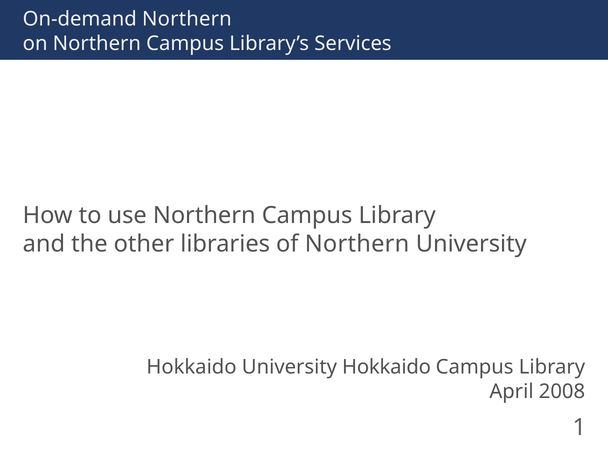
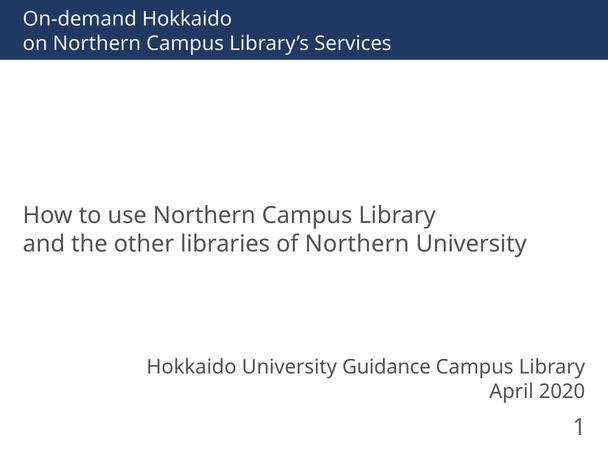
On-demand Northern: Northern -> Hokkaido
Hokkaido University Hokkaido: Hokkaido -> Guidance
2008: 2008 -> 2020
